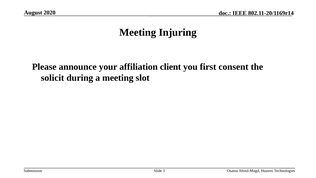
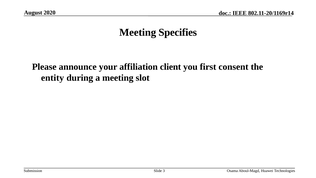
Injuring: Injuring -> Specifies
solicit: solicit -> entity
